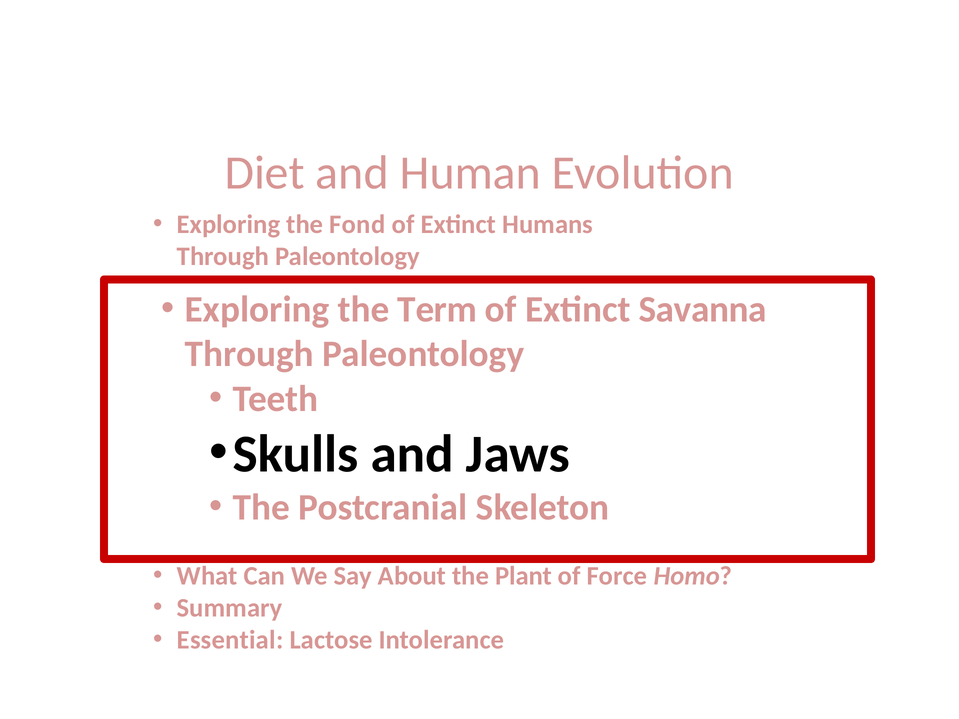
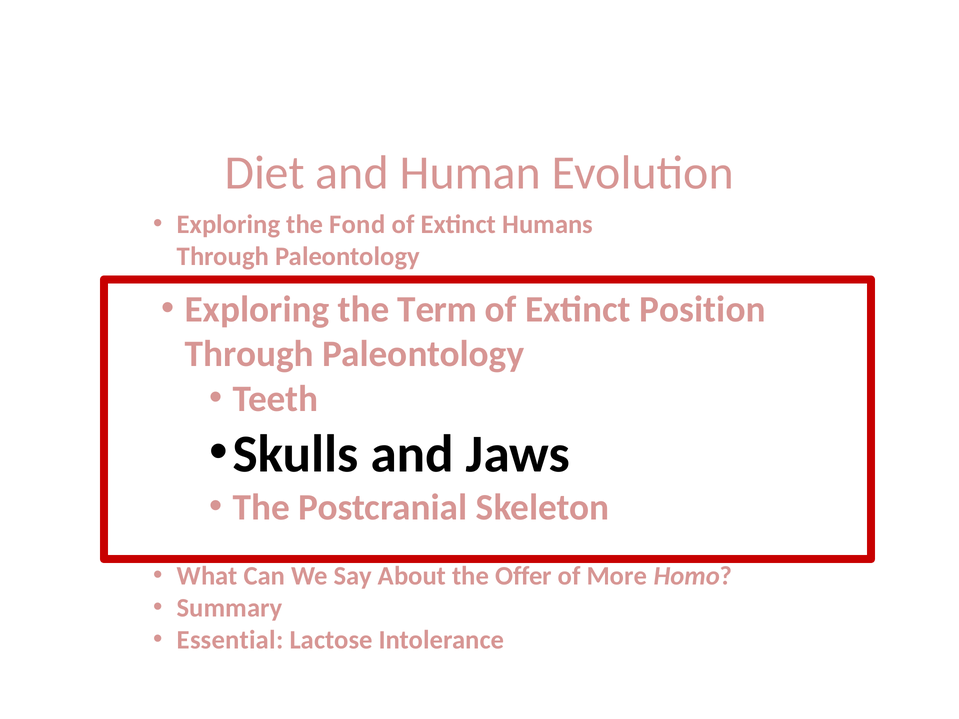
Savanna: Savanna -> Position
Plant: Plant -> Offer
Force: Force -> More
